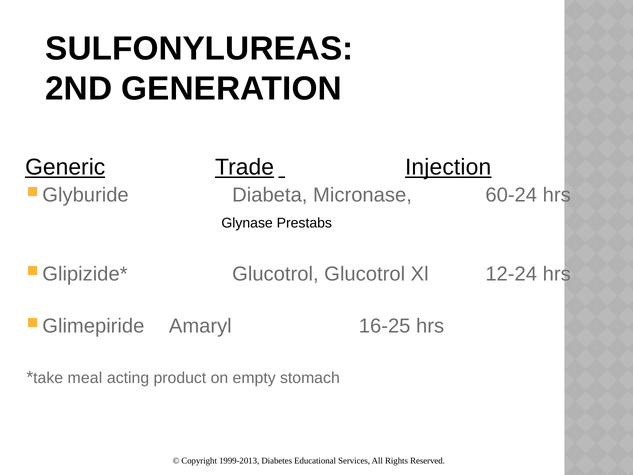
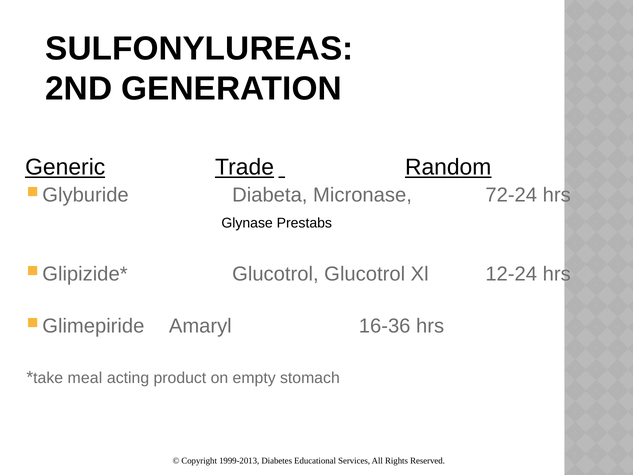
Injection: Injection -> Random
60-24: 60-24 -> 72-24
16-25: 16-25 -> 16-36
